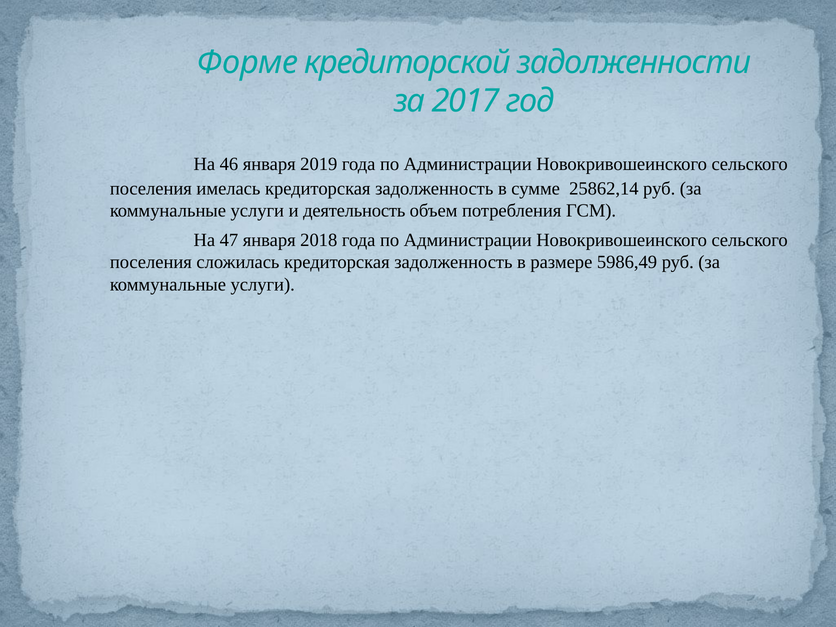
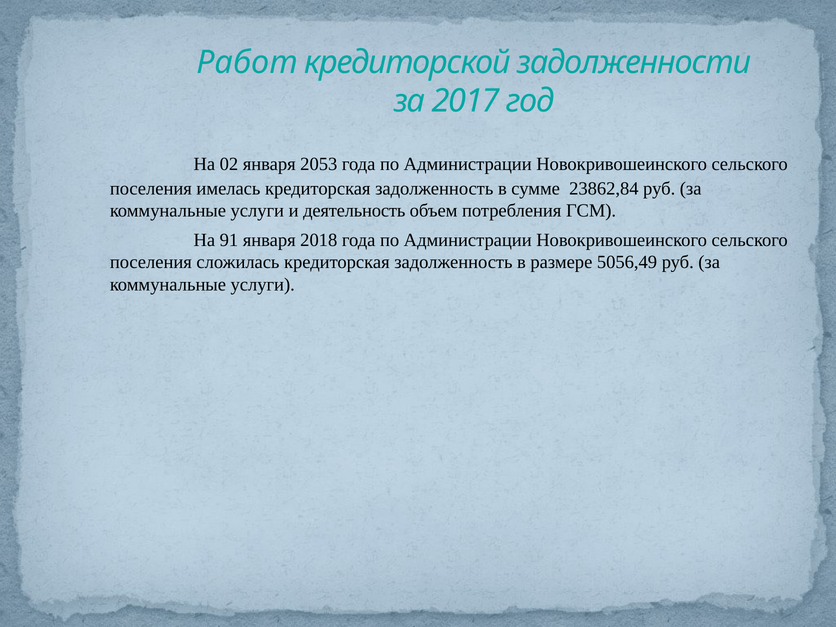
Форме: Форме -> Работ
46: 46 -> 02
2019: 2019 -> 2053
25862,14: 25862,14 -> 23862,84
47: 47 -> 91
5986,49: 5986,49 -> 5056,49
